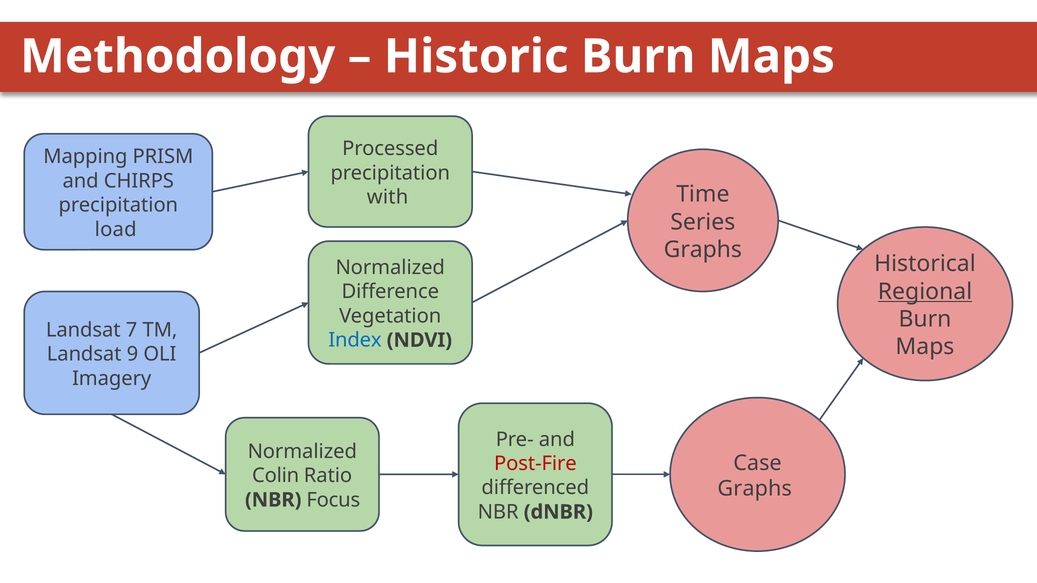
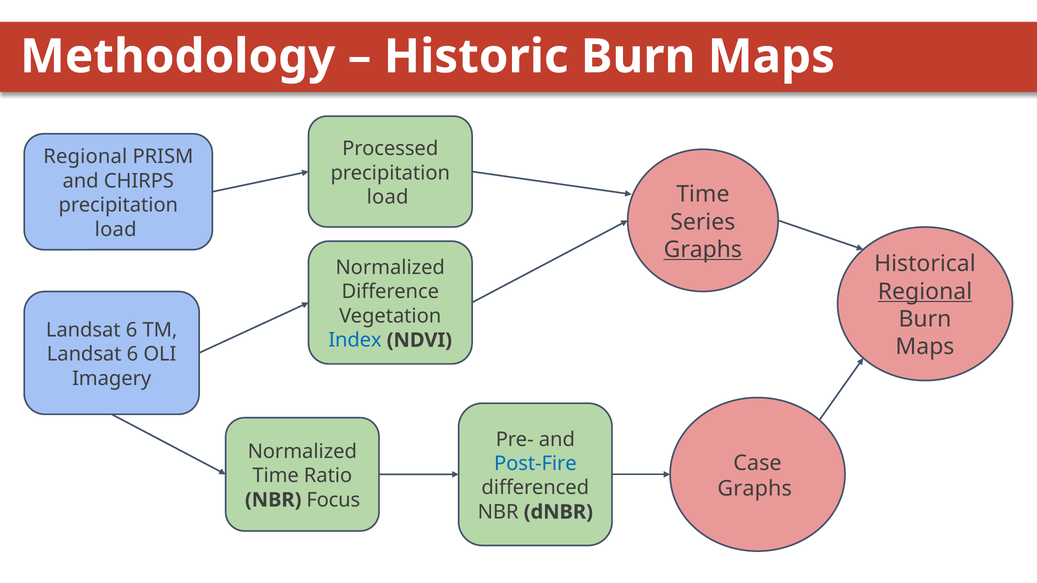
Mapping at (85, 157): Mapping -> Regional
with at (388, 197): with -> load
Graphs at (703, 250) underline: none -> present
7 at (132, 330): 7 -> 6
9 at (132, 354): 9 -> 6
Post-Fire colour: red -> blue
Colin at (276, 476): Colin -> Time
